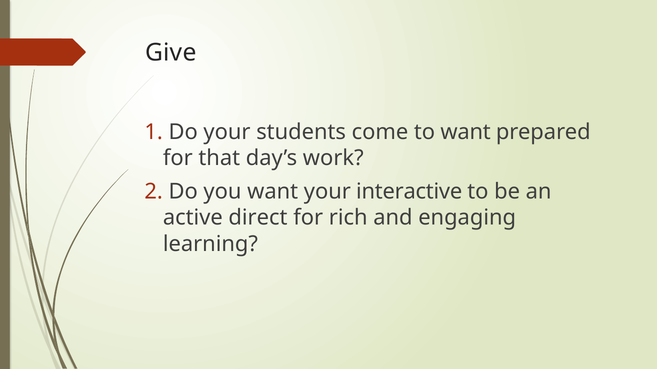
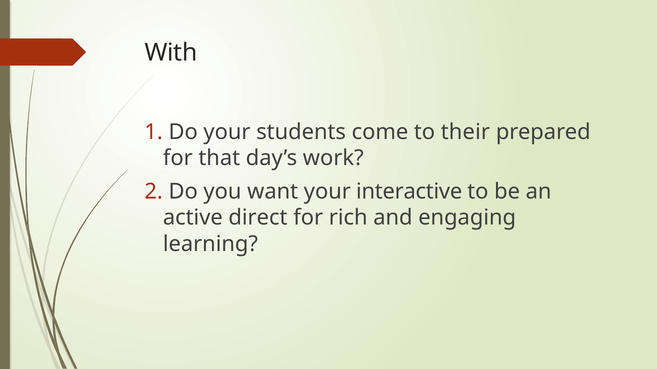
Give: Give -> With
to want: want -> their
